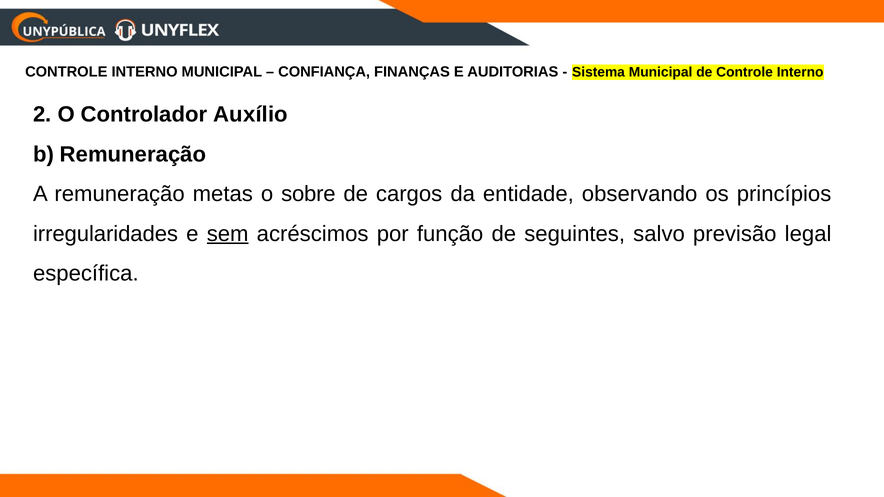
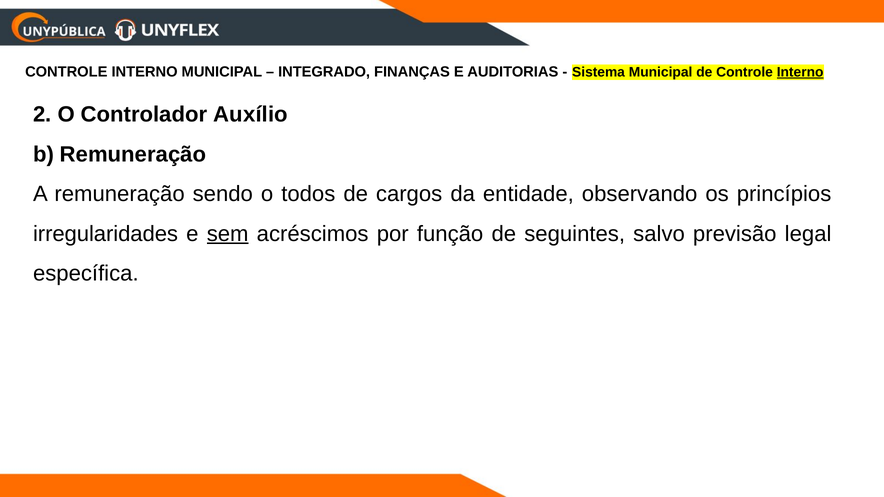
CONFIANÇA: CONFIANÇA -> INTEGRADO
Interno at (800, 72) underline: none -> present
metas: metas -> sendo
sobre: sobre -> todos
